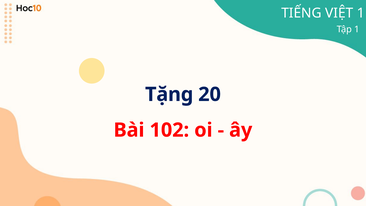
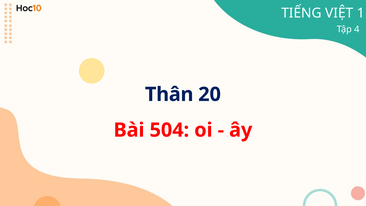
Tập 1: 1 -> 4
Tặng: Tặng -> Thân
102: 102 -> 504
